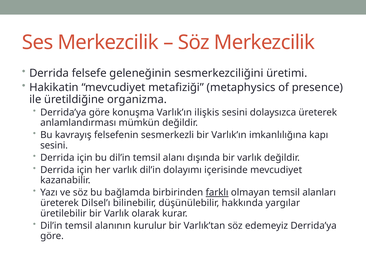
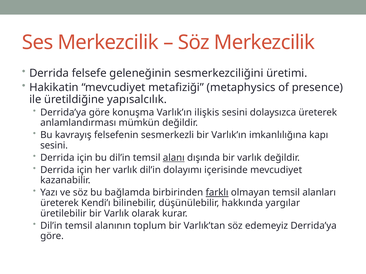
organizma: organizma -> yapısalcılık
alanı underline: none -> present
Dilsel’ı: Dilsel’ı -> Kendi’ı
kurulur: kurulur -> toplum
